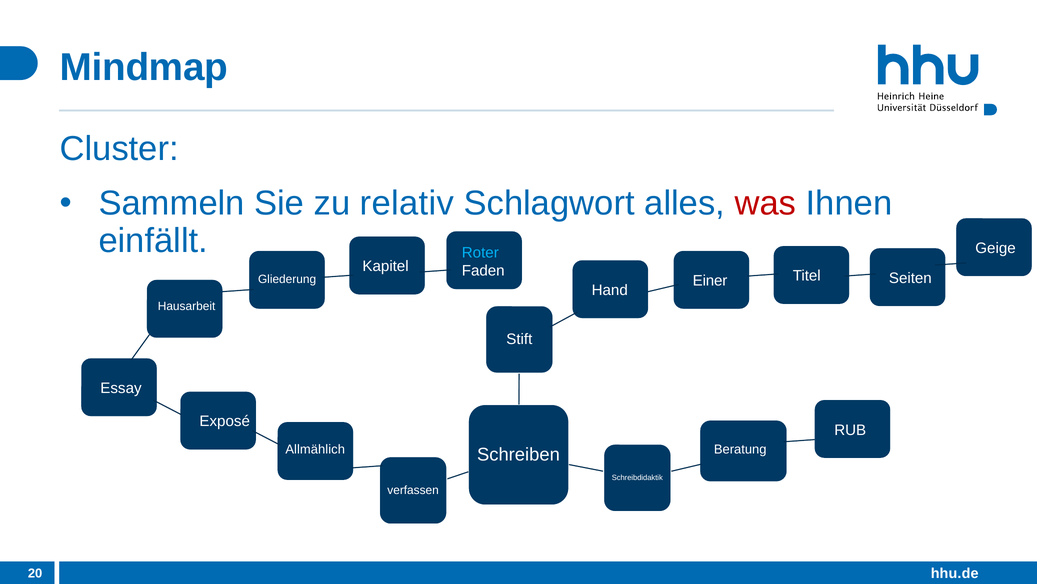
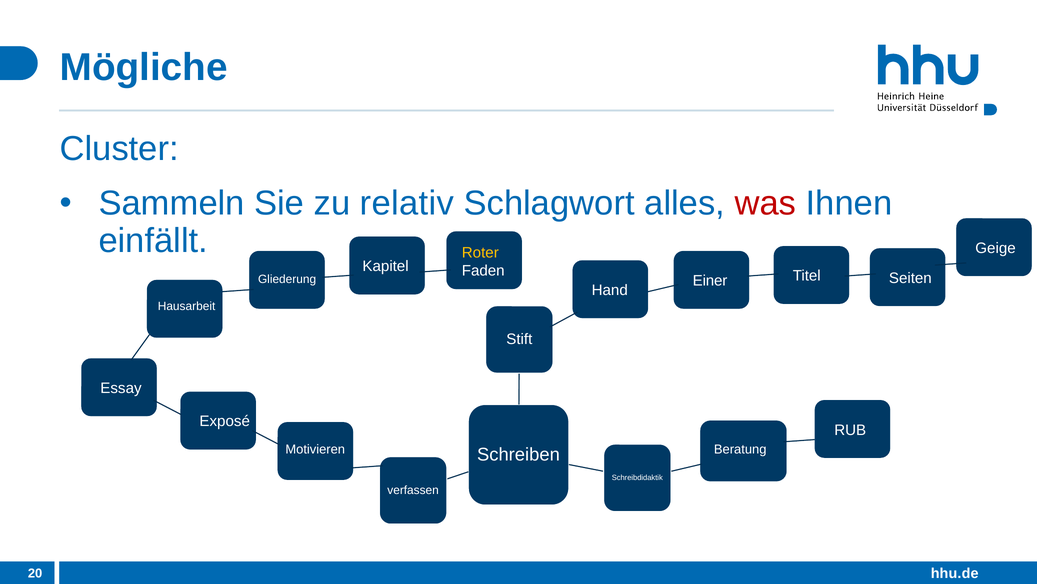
Mindmap: Mindmap -> Mögliche
Roter colour: light blue -> yellow
Allmählich: Allmählich -> Motivieren
